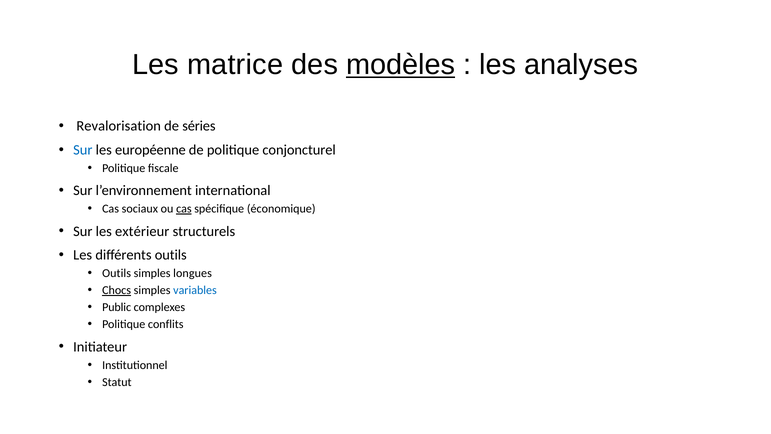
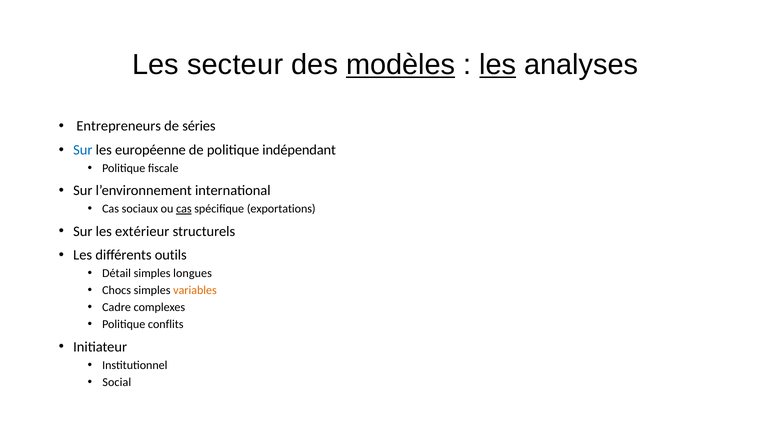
matrice: matrice -> secteur
les at (498, 65) underline: none -> present
Revalorisation: Revalorisation -> Entrepreneurs
conjoncturel: conjoncturel -> indépendant
économique: économique -> exportations
Outils at (117, 273): Outils -> Détail
Chocs underline: present -> none
variables colour: blue -> orange
Public: Public -> Cadre
Statut: Statut -> Social
